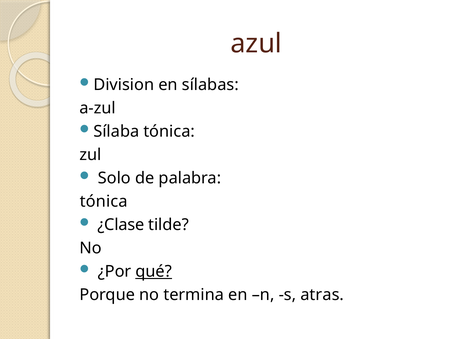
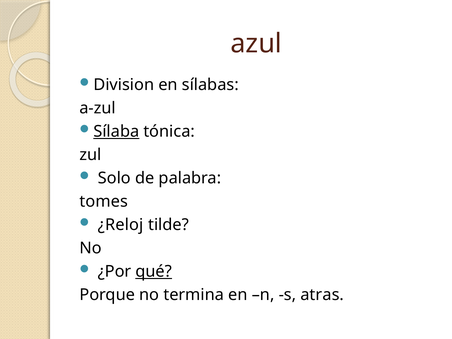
Sílaba underline: none -> present
tónica at (104, 201): tónica -> tomes
¿Clase: ¿Clase -> ¿Reloj
